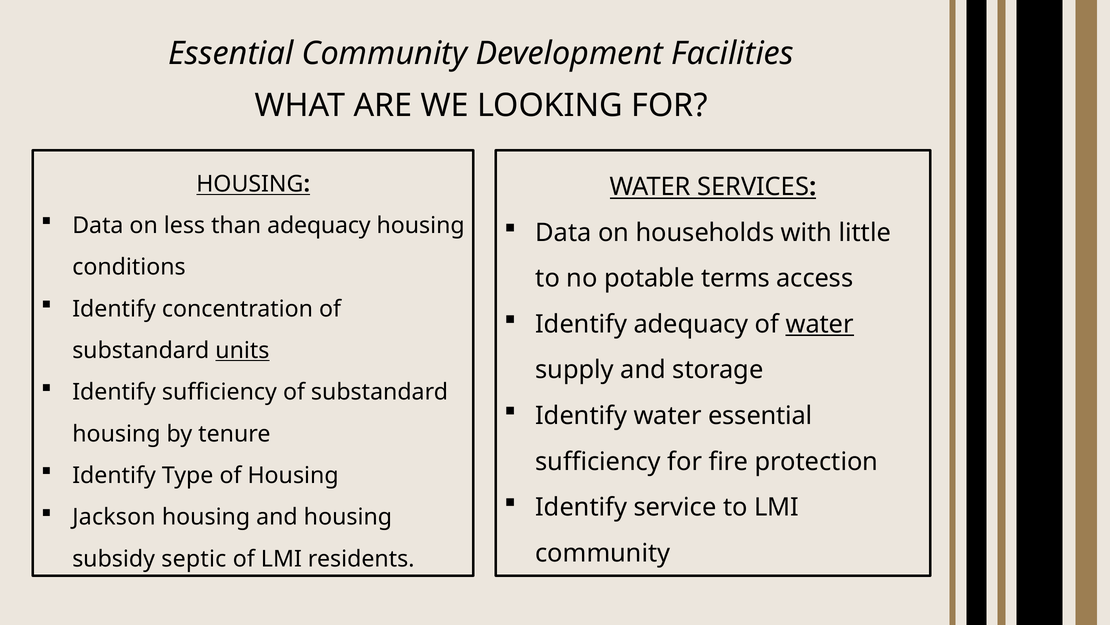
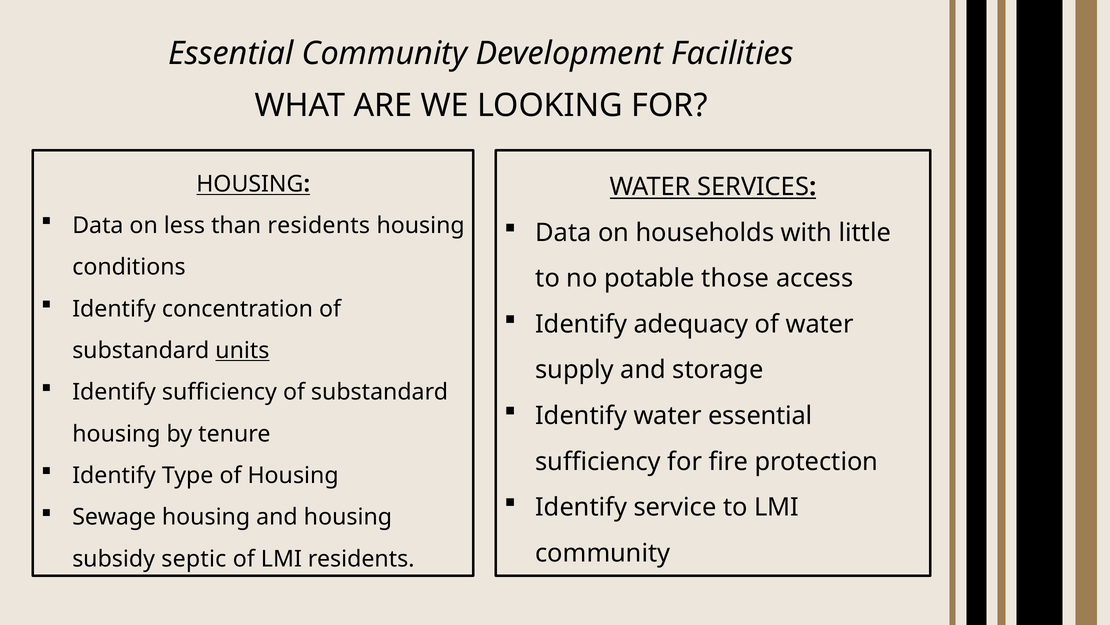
than adequacy: adequacy -> residents
terms: terms -> those
water at (820, 324) underline: present -> none
Jackson: Jackson -> Sewage
